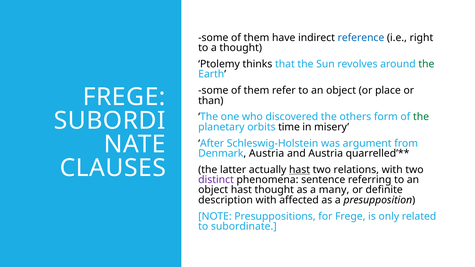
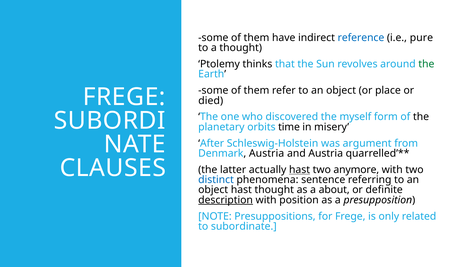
right: right -> pure
than: than -> died
others: others -> myself
the at (421, 117) colour: green -> black
relations: relations -> anymore
distinct colour: purple -> blue
many: many -> about
description underline: none -> present
affected: affected -> position
